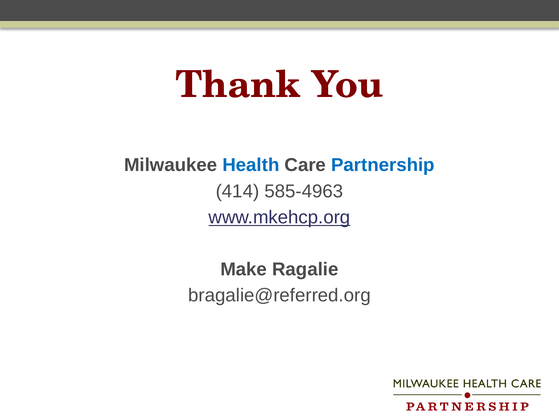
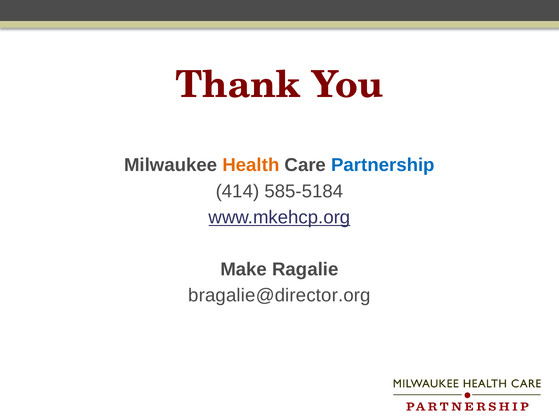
Health colour: blue -> orange
585-4963: 585-4963 -> 585-5184
bragalie@referred.org: bragalie@referred.org -> bragalie@director.org
